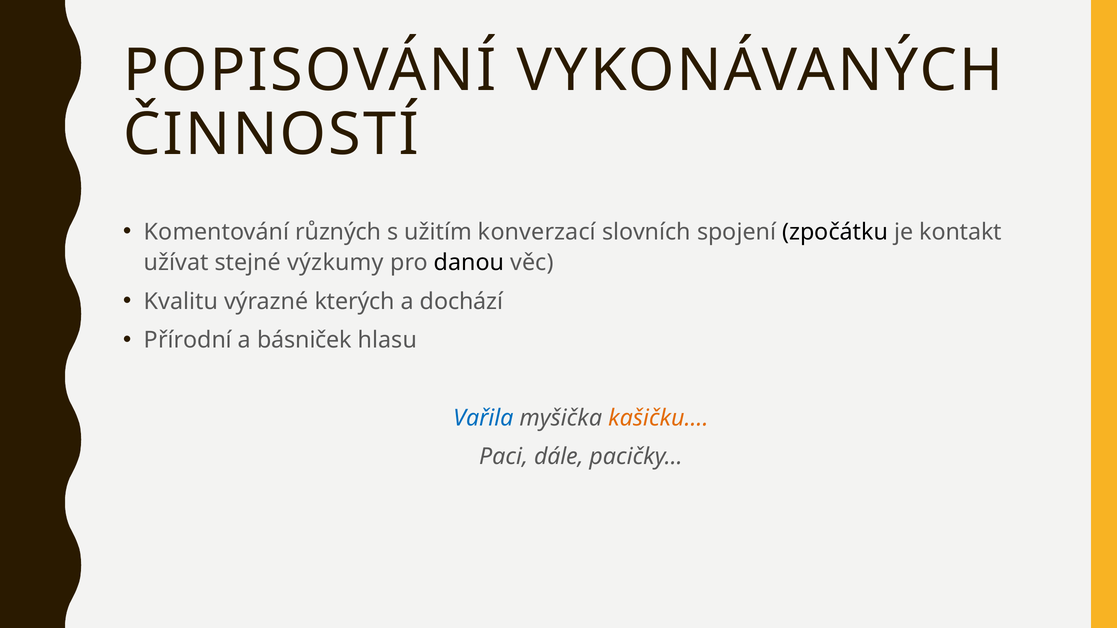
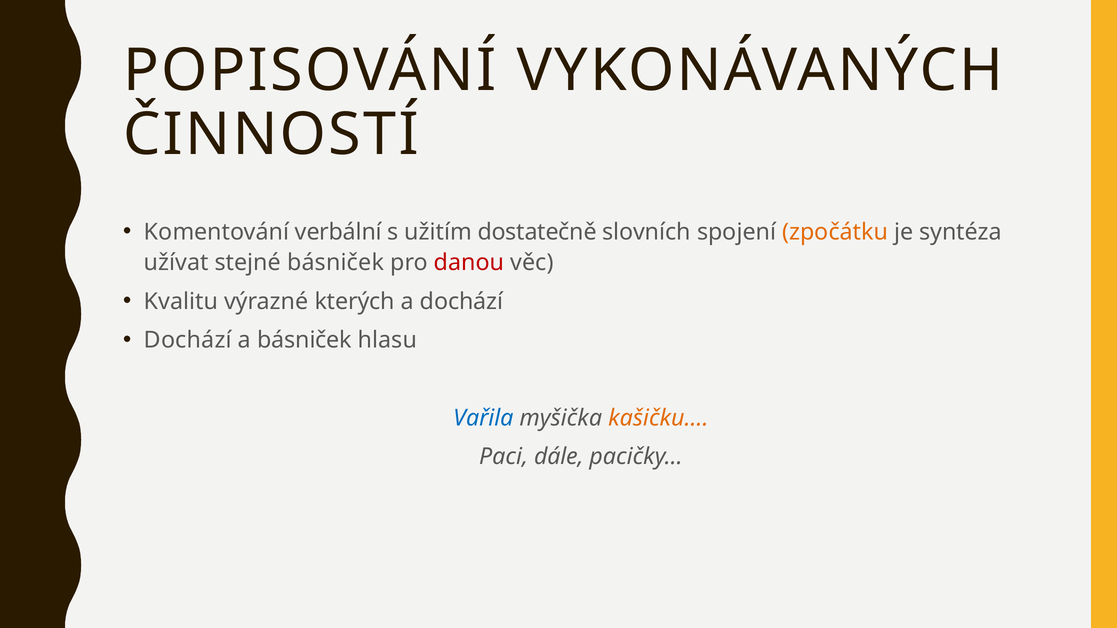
různých: různých -> verbální
konverzací: konverzací -> dostatečně
zpočátku colour: black -> orange
kontakt: kontakt -> syntéza
stejné výzkumy: výzkumy -> básniček
danou colour: black -> red
Přírodní at (188, 340): Přírodní -> Dochází
